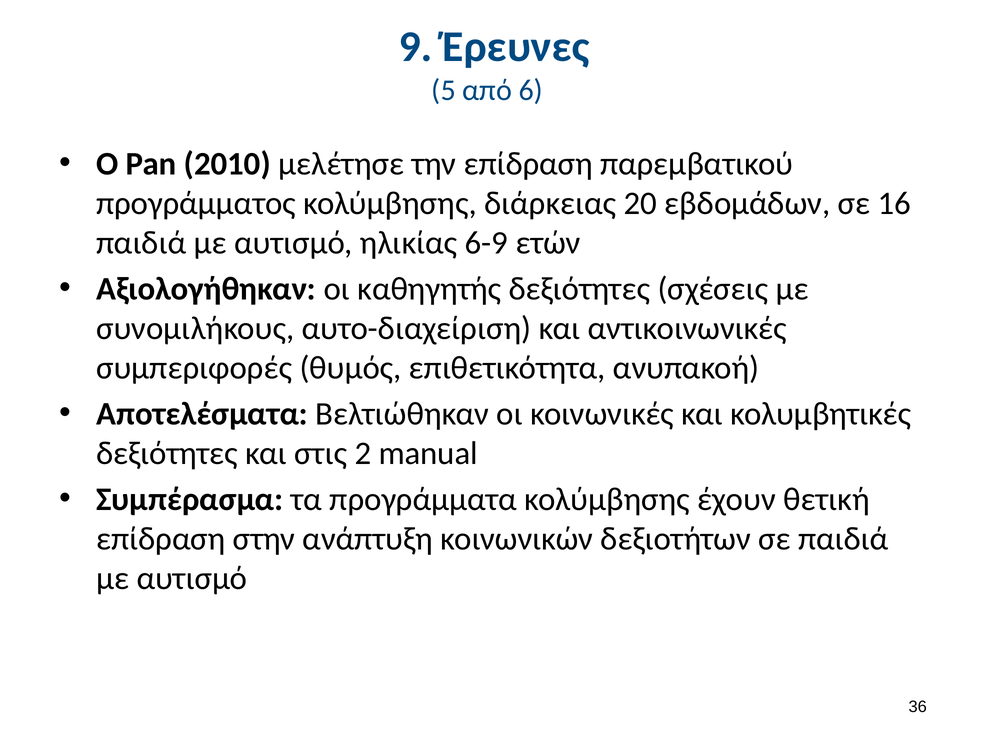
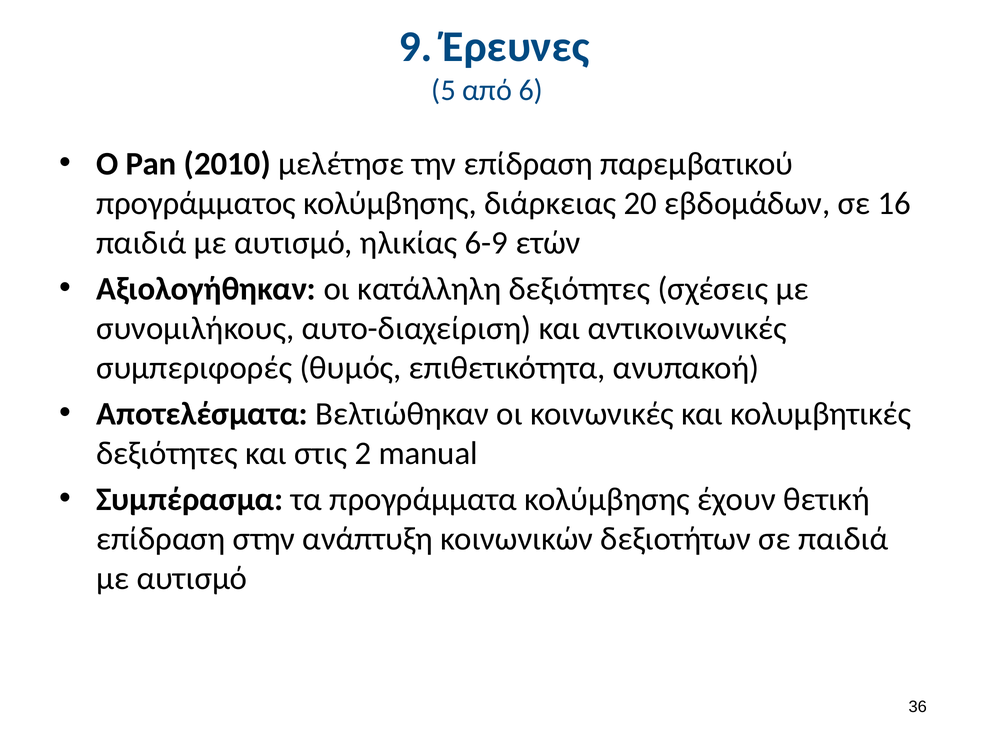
καθηγητής: καθηγητής -> κατάλληλη
